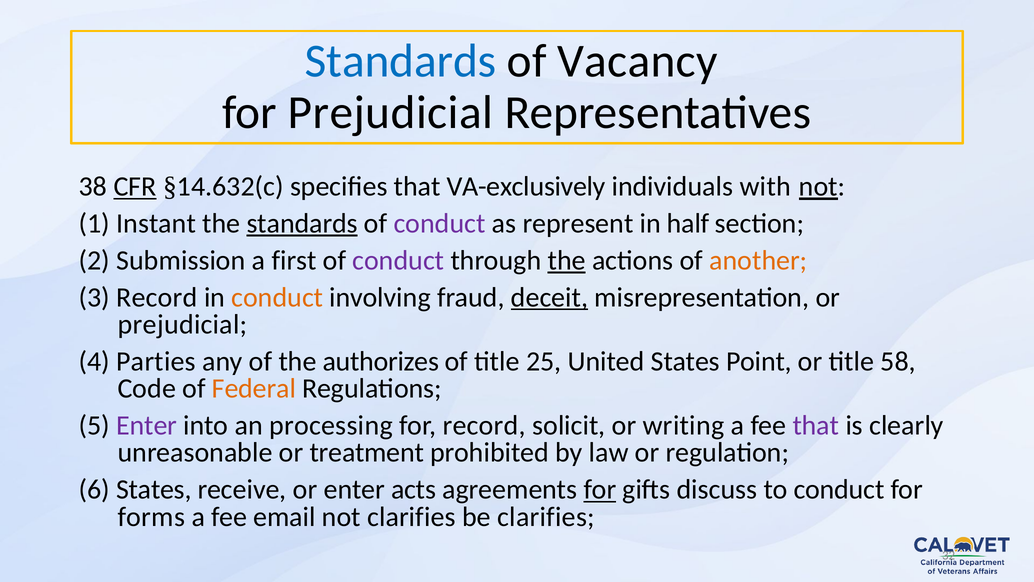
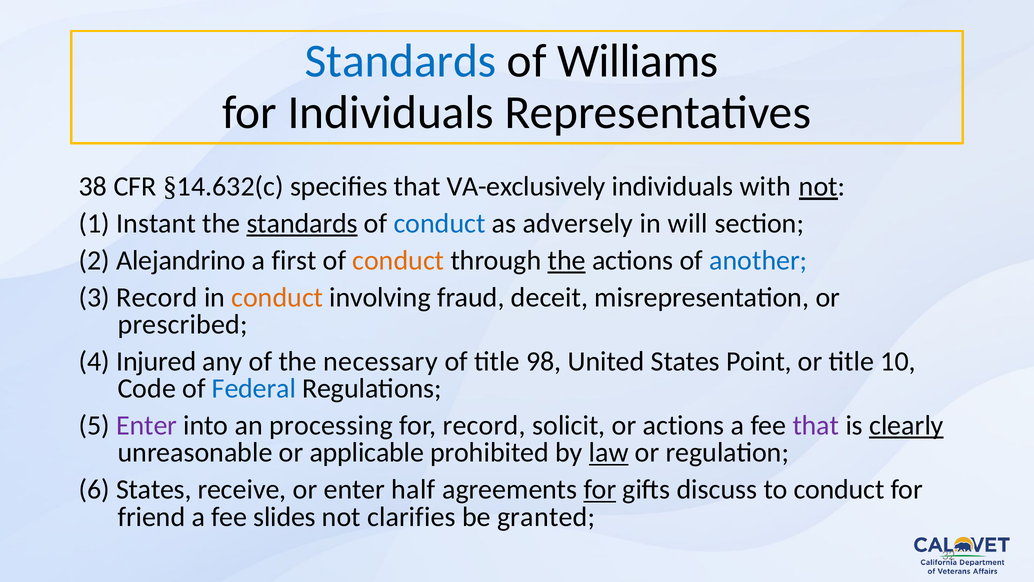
Vacancy: Vacancy -> Williams
for Prejudicial: Prejudicial -> Individuals
CFR underline: present -> none
conduct at (440, 223) colour: purple -> blue
represent: represent -> adversely
half: half -> will
Submission: Submission -> Alejandrino
conduct at (398, 260) colour: purple -> orange
another colour: orange -> blue
deceit underline: present -> none
prejudicial at (183, 324): prejudicial -> prescribed
Parties: Parties -> Injured
authorizes: authorizes -> necessary
25: 25 -> 98
58: 58 -> 10
Federal colour: orange -> blue
or writing: writing -> actions
clearly underline: none -> present
treatment: treatment -> applicable
law underline: none -> present
acts: acts -> half
forms: forms -> friend
email: email -> slides
be clarifies: clarifies -> granted
